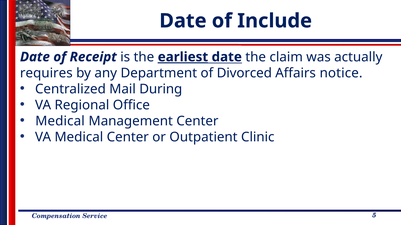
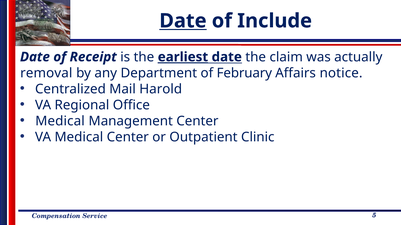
Date at (183, 21) underline: none -> present
requires: requires -> removal
Divorced: Divorced -> February
During: During -> Harold
